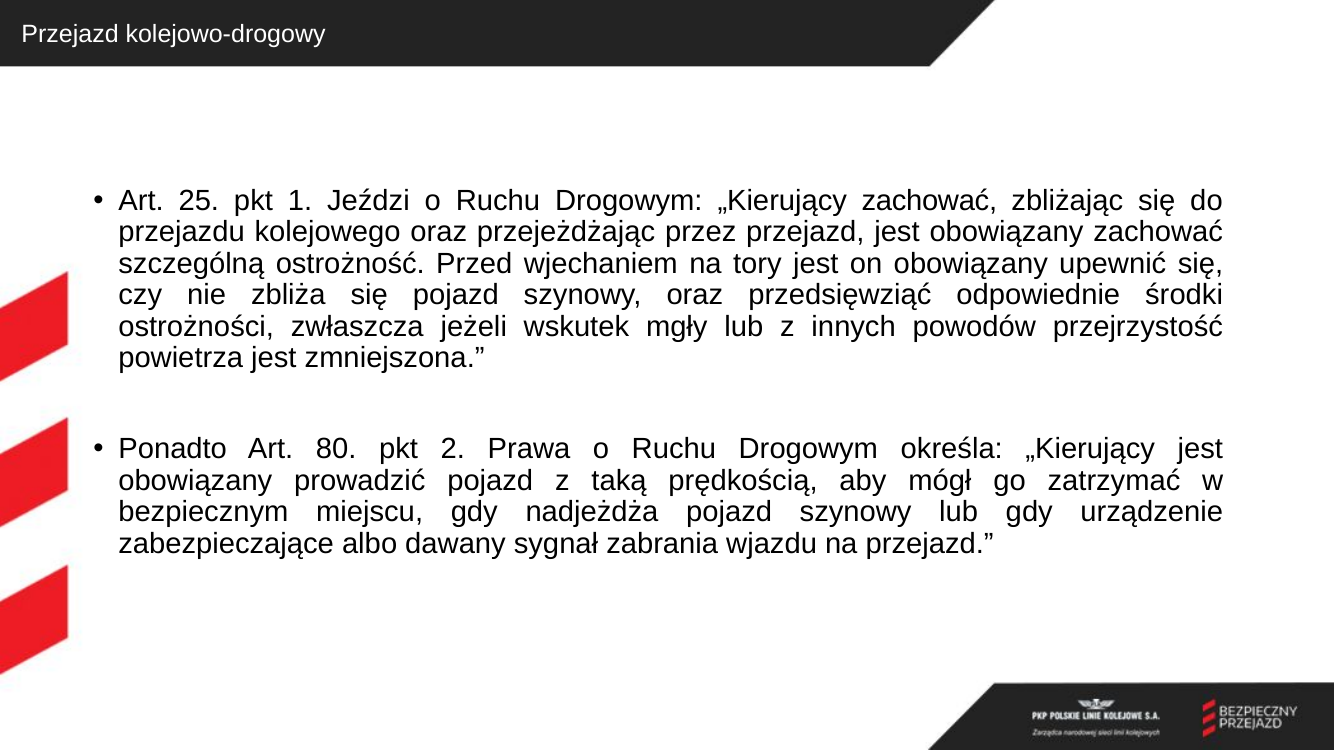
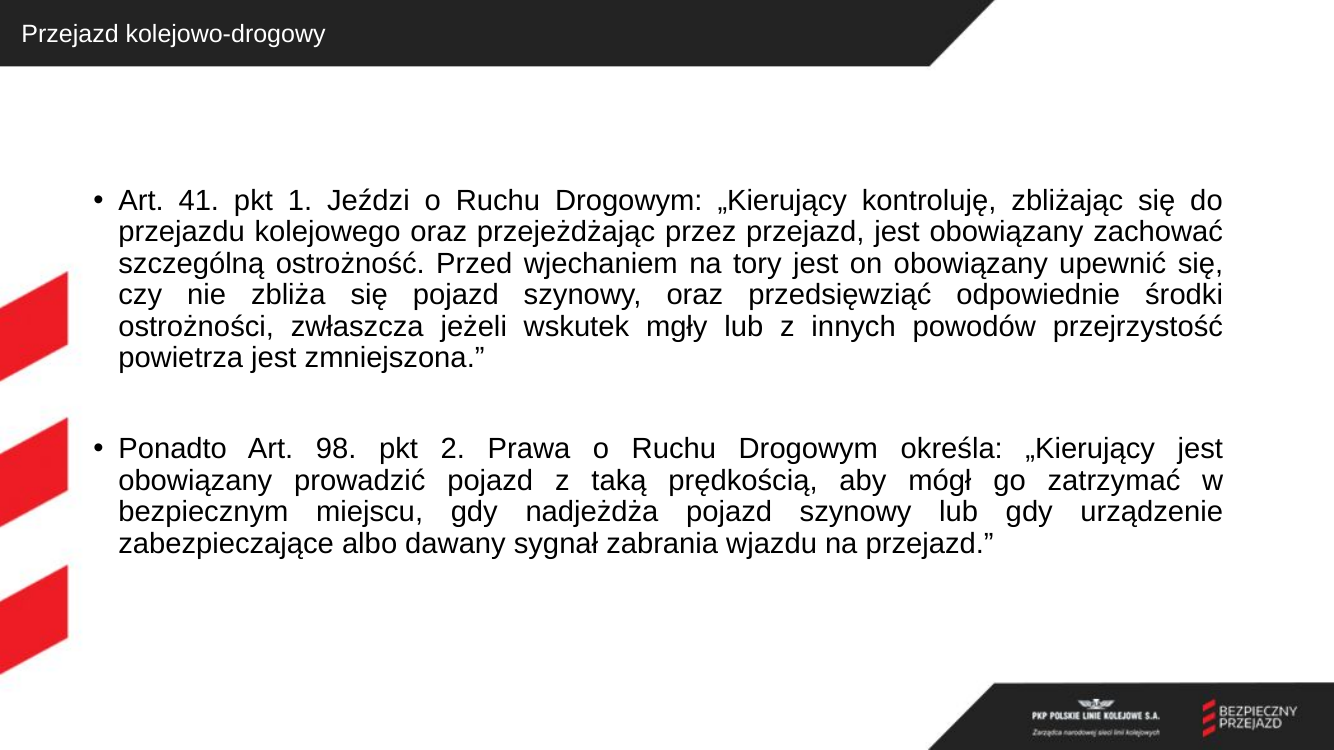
25: 25 -> 41
„Kierujący zachować: zachować -> kontroluję
80: 80 -> 98
